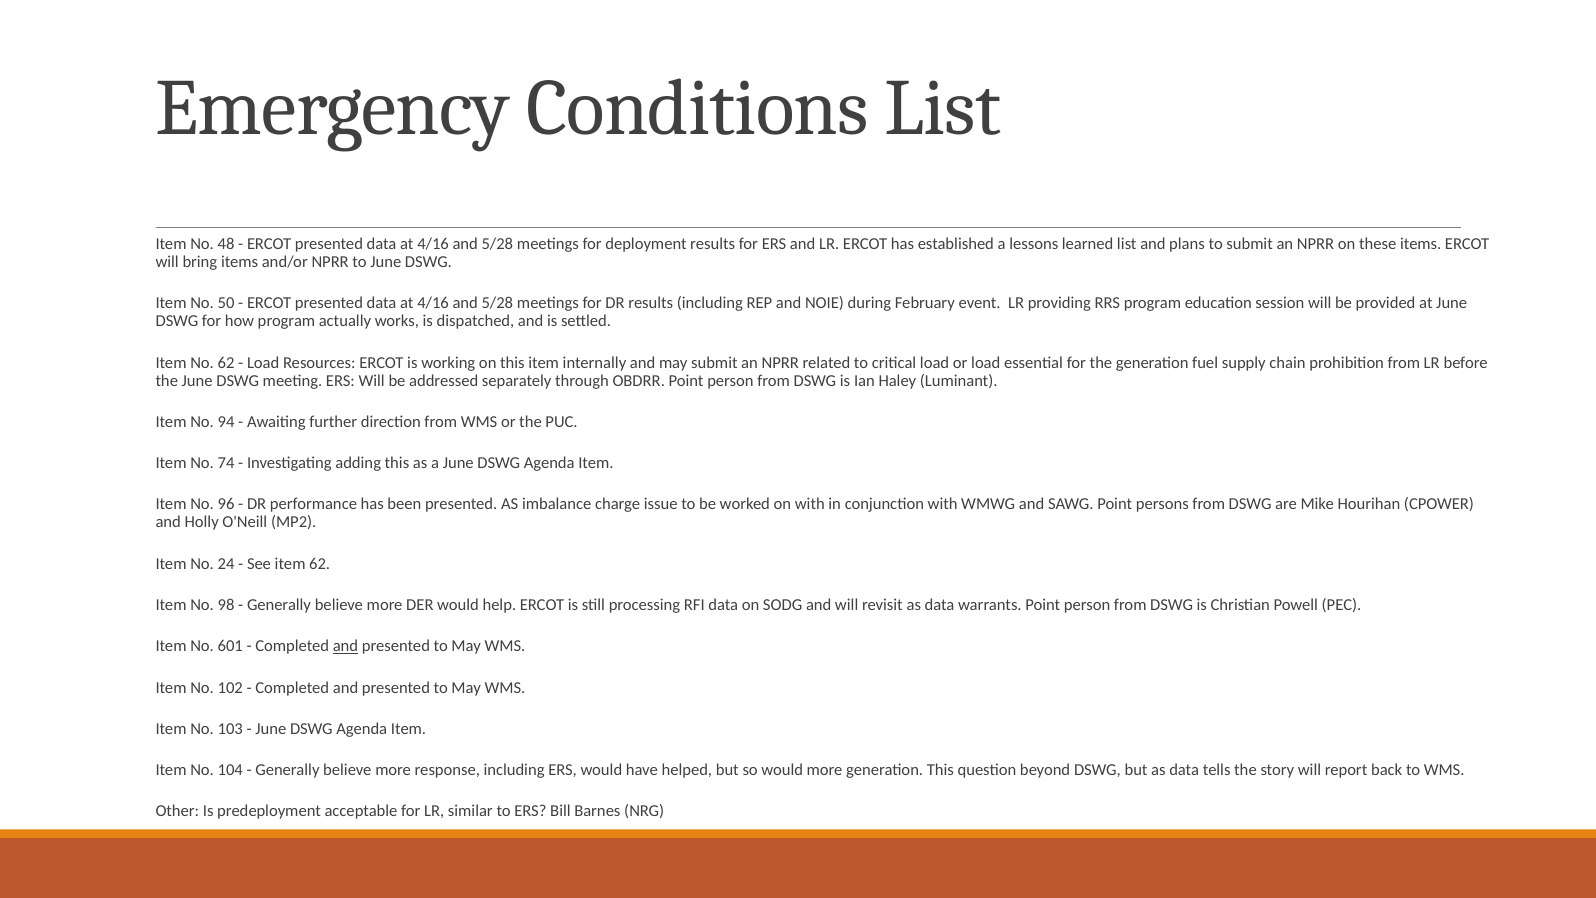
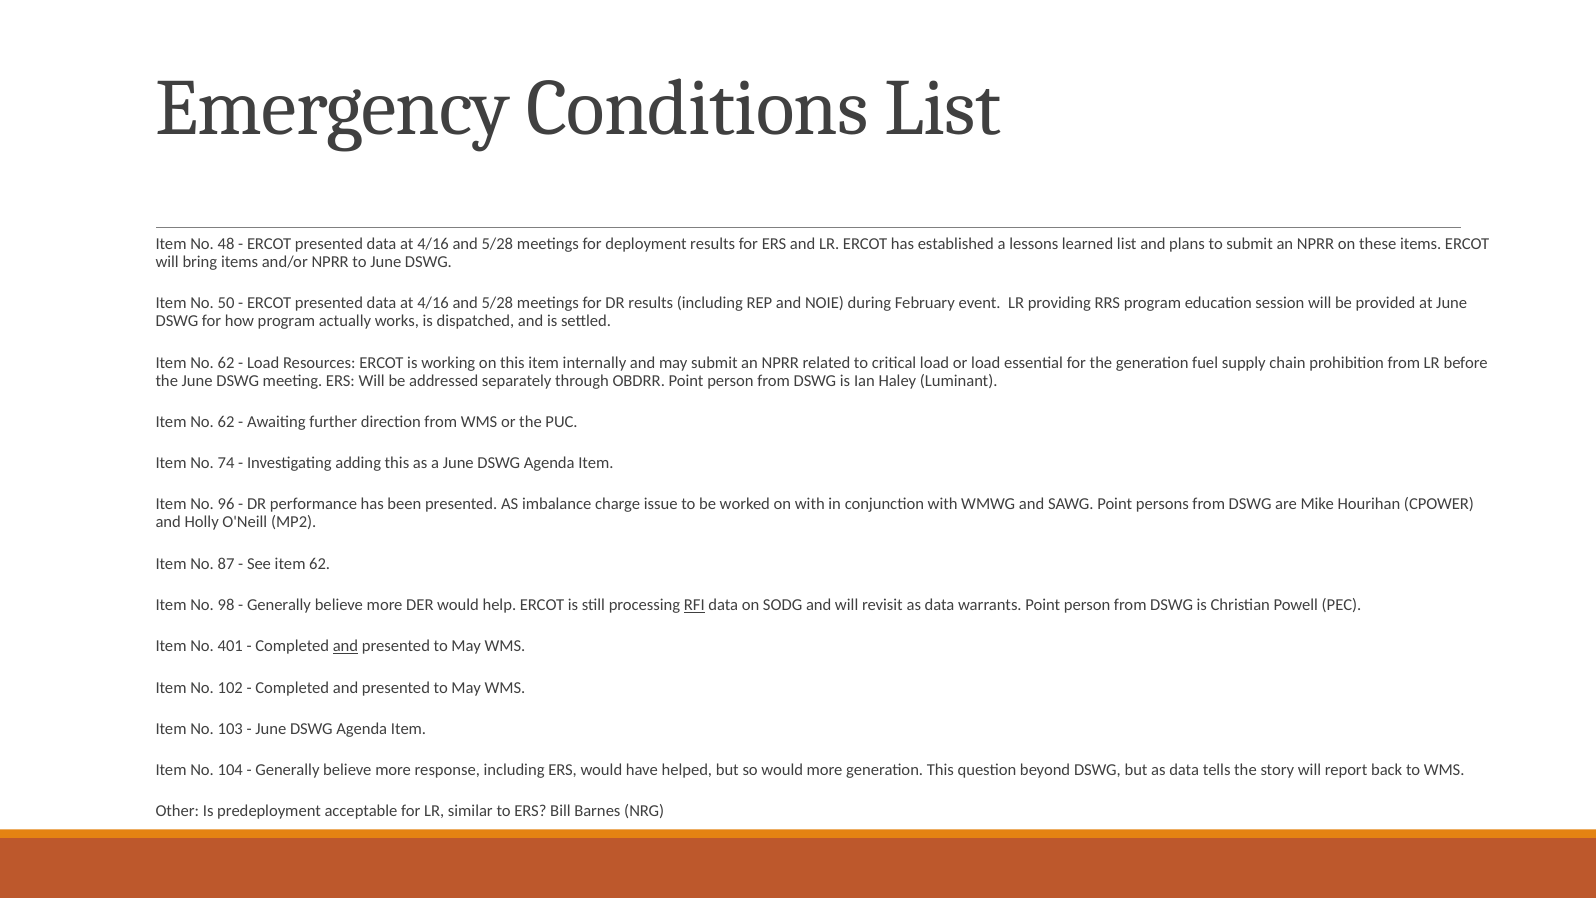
94 at (226, 422): 94 -> 62
24: 24 -> 87
RFI underline: none -> present
601: 601 -> 401
